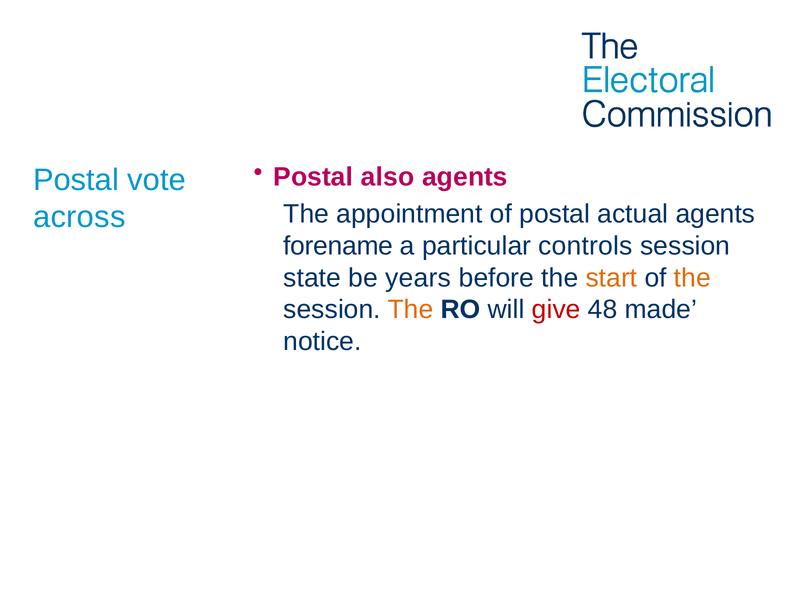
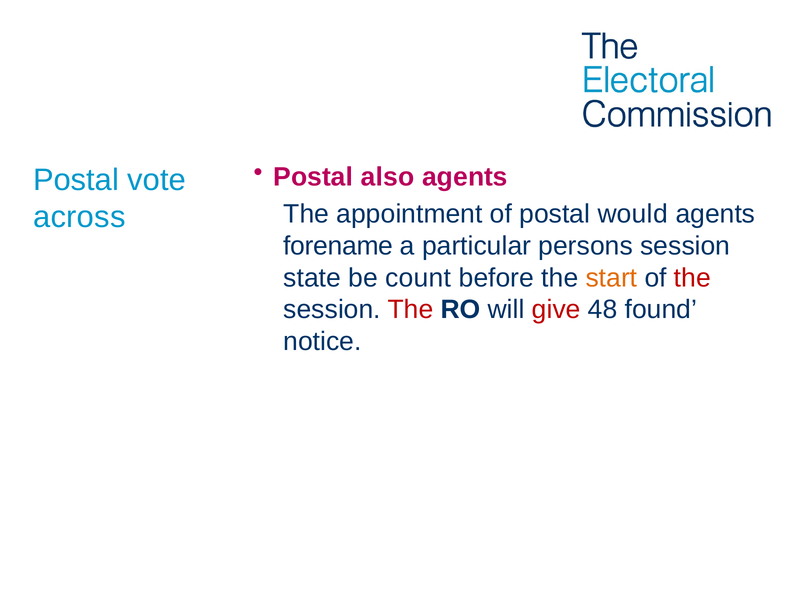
actual: actual -> would
controls: controls -> persons
years: years -> count
the at (692, 278) colour: orange -> red
The at (410, 310) colour: orange -> red
made: made -> found
